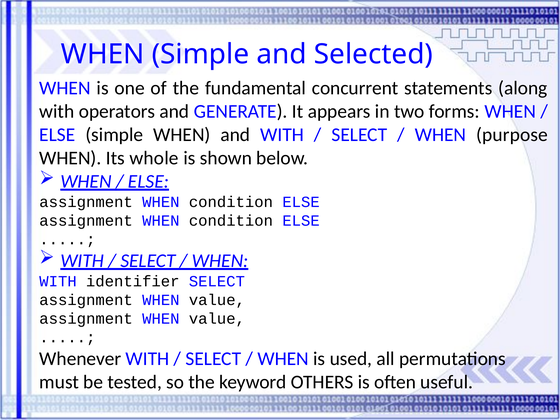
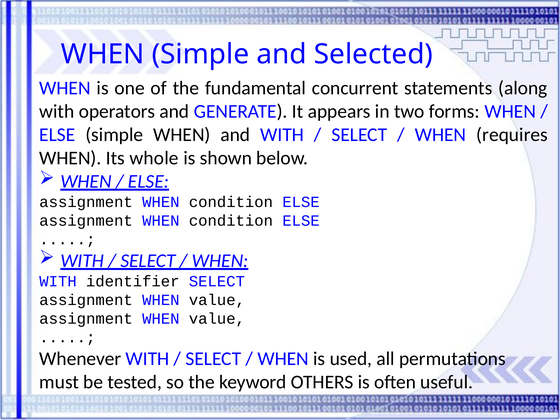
purpose: purpose -> requires
